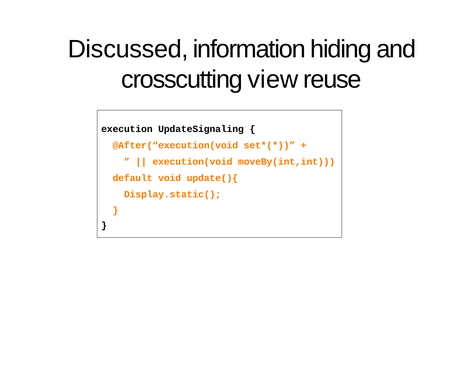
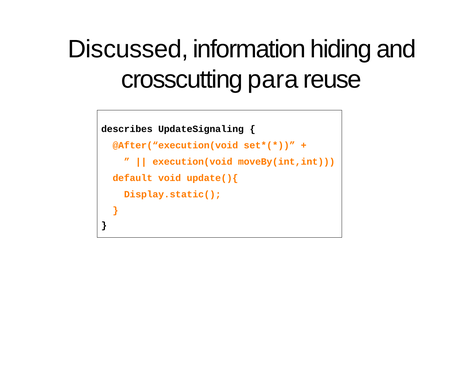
view: view -> para
execution: execution -> describes
